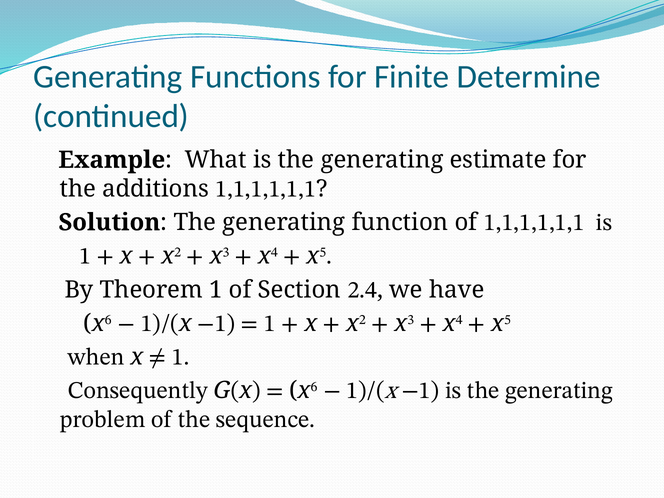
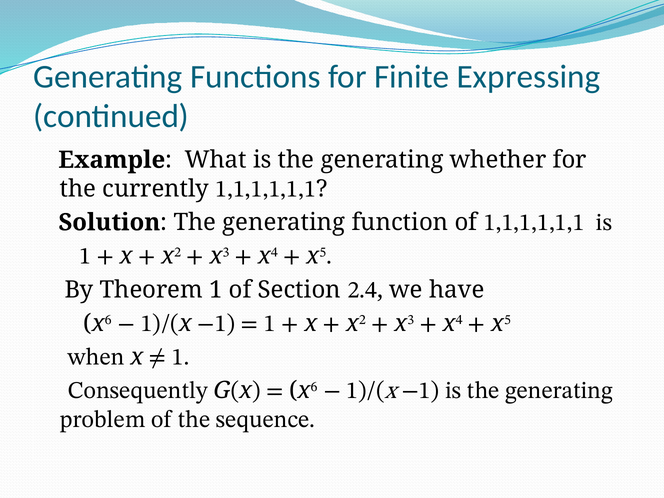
Determine: Determine -> Expressing
estimate: estimate -> whether
additions: additions -> currently
